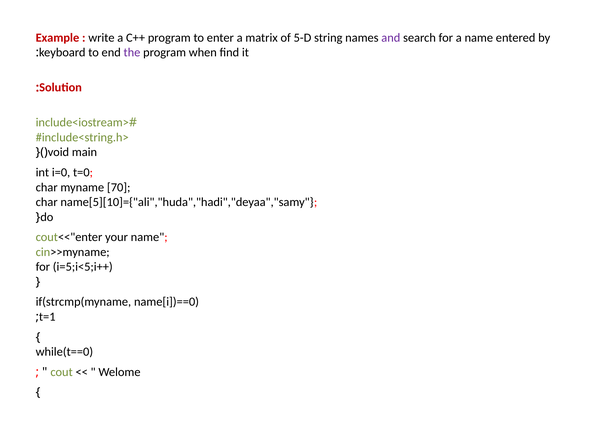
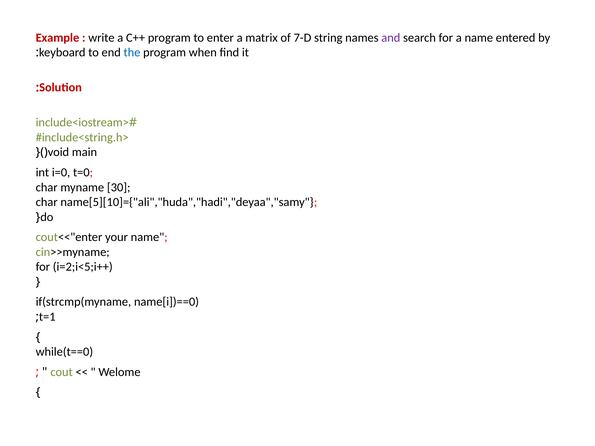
5-D: 5-D -> 7-D
the colour: purple -> blue
70: 70 -> 30
i=5;i<5;i++: i=5;i<5;i++ -> i=2;i<5;i++
